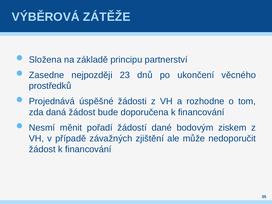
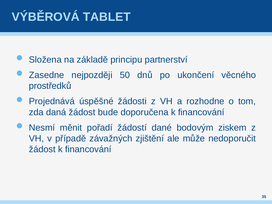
ZÁTĚŽE: ZÁTĚŽE -> TABLET
23: 23 -> 50
